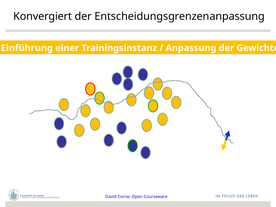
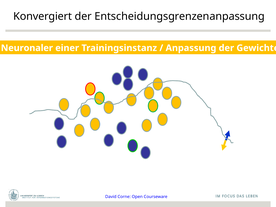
Einführung: Einführung -> Neuronaler
